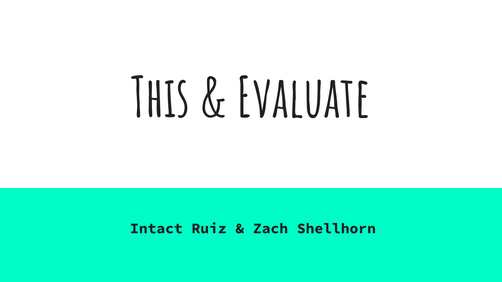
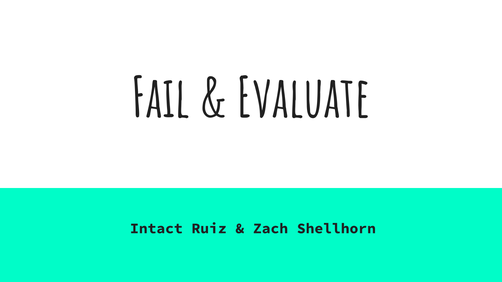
This: This -> Fail
